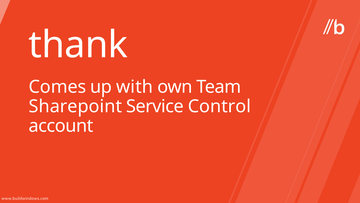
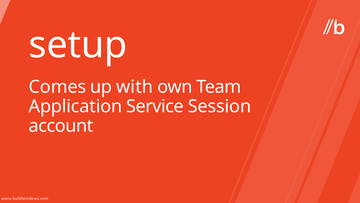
thank: thank -> setup
Sharepoint: Sharepoint -> Application
Control: Control -> Session
